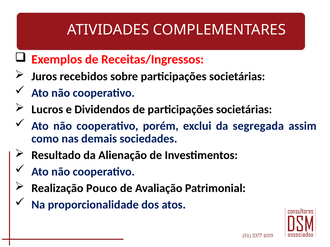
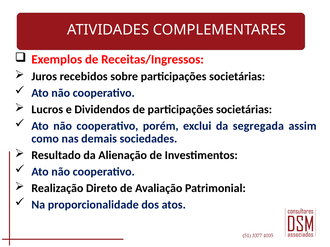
Pouco: Pouco -> Direto
